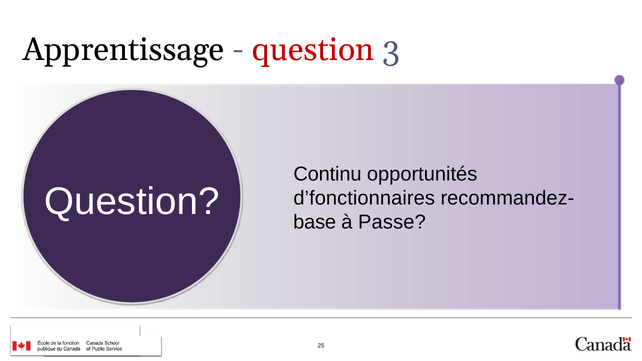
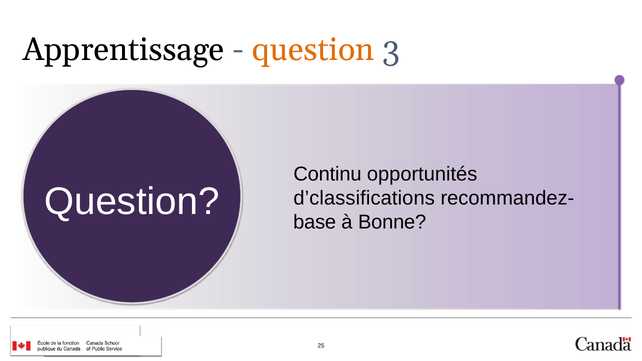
question at (313, 50) colour: red -> orange
d’fonctionnaires: d’fonctionnaires -> d’classifications
Passe: Passe -> Bonne
